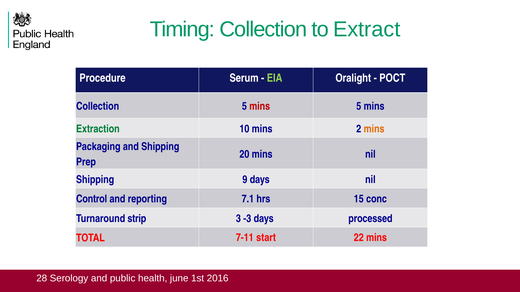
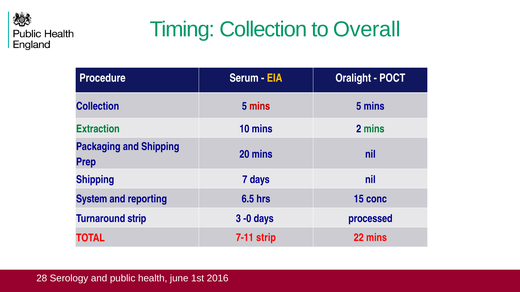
Extract: Extract -> Overall
EIA colour: light green -> yellow
mins at (374, 129) colour: orange -> green
9: 9 -> 7
Control: Control -> System
7.1: 7.1 -> 6.5
-3: -3 -> -0
7-11 start: start -> strip
